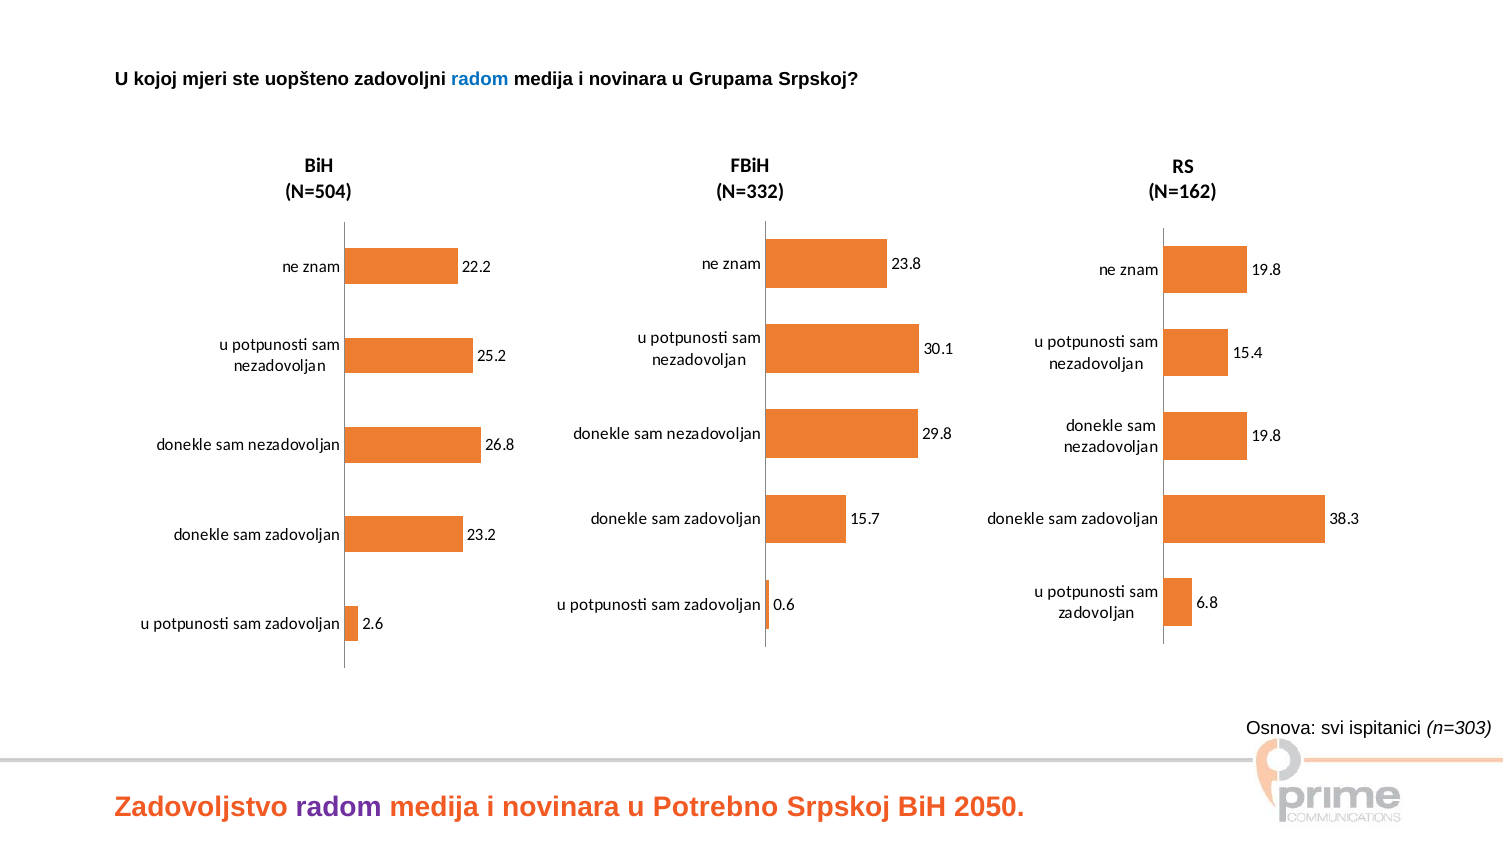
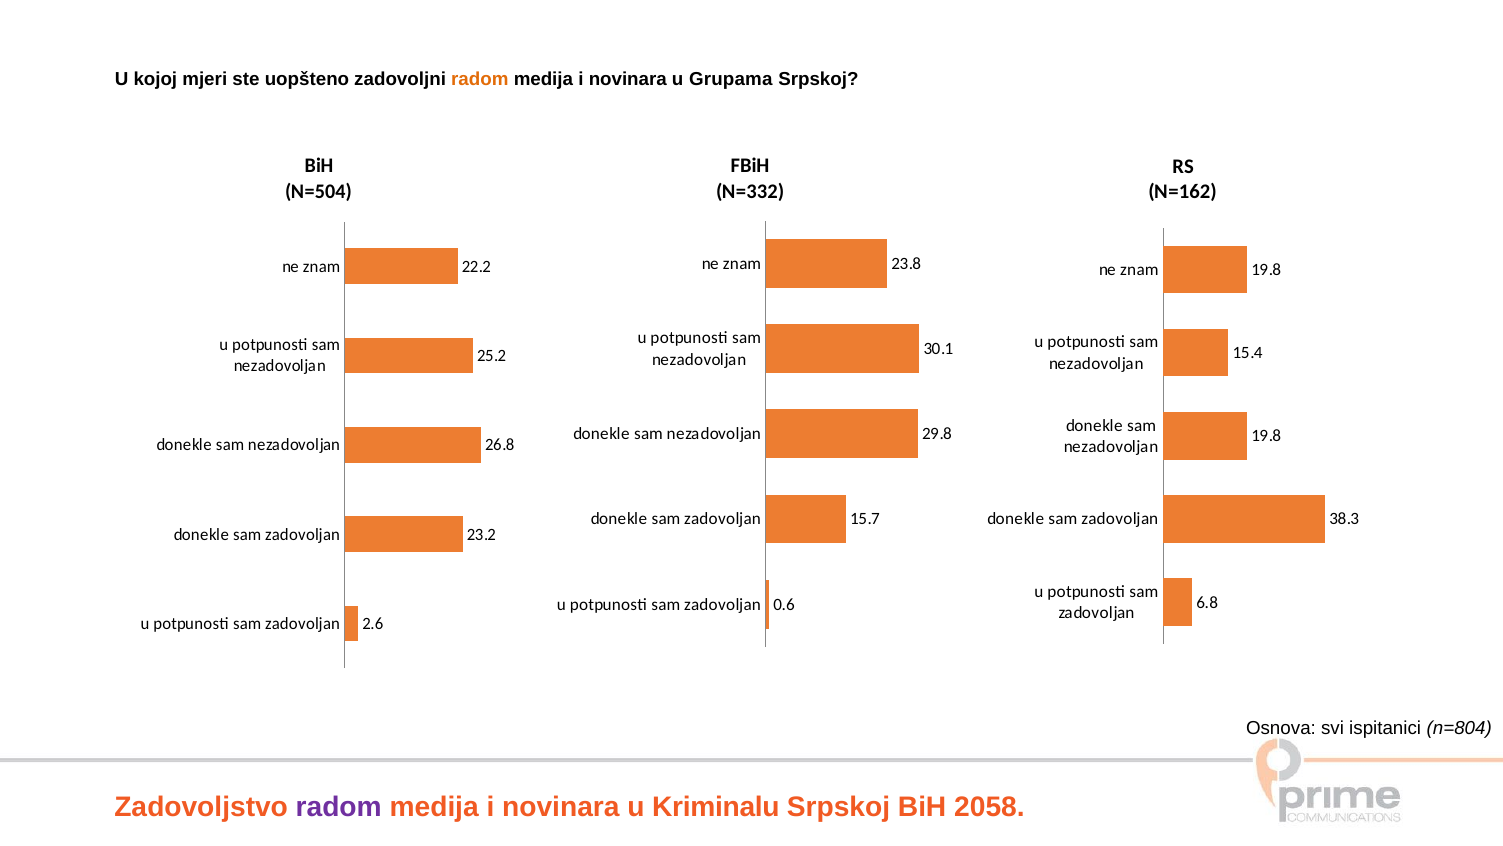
radom at (480, 79) colour: blue -> orange
n=303: n=303 -> n=804
Potrebno: Potrebno -> Kriminalu
2050: 2050 -> 2058
